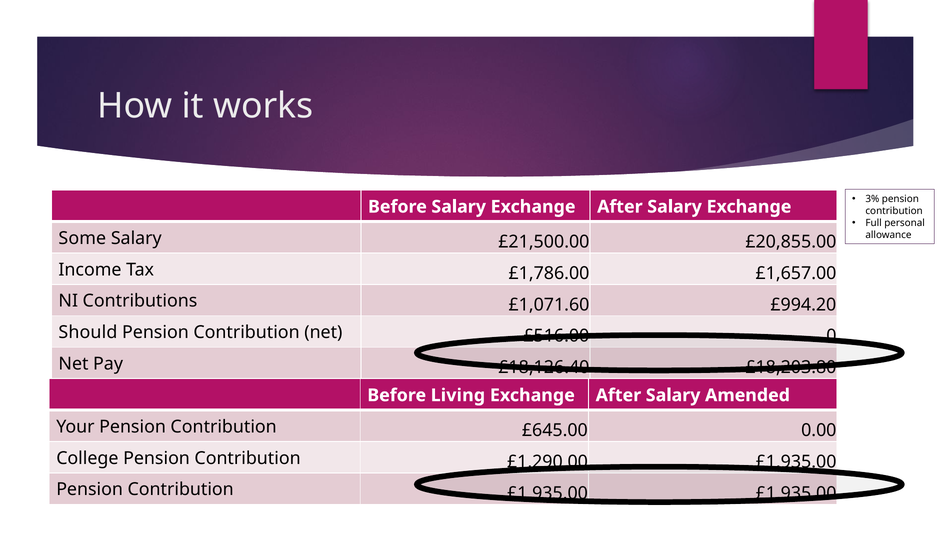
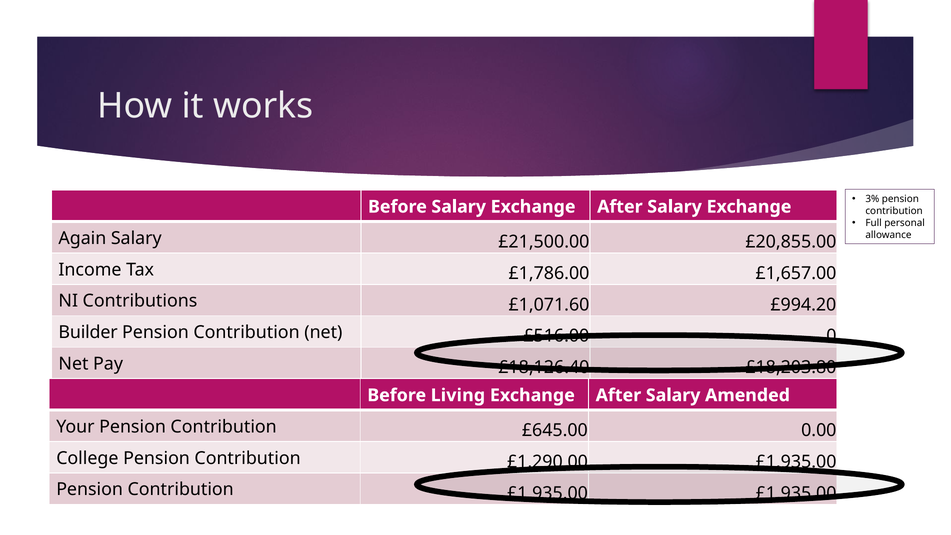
Some: Some -> Again
Should: Should -> Builder
